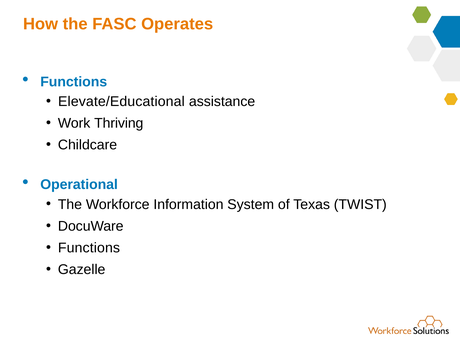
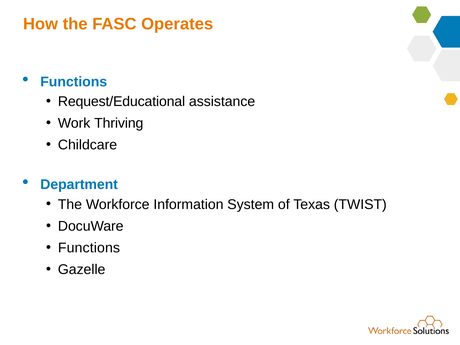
Elevate/Educational: Elevate/Educational -> Request/Educational
Operational: Operational -> Department
